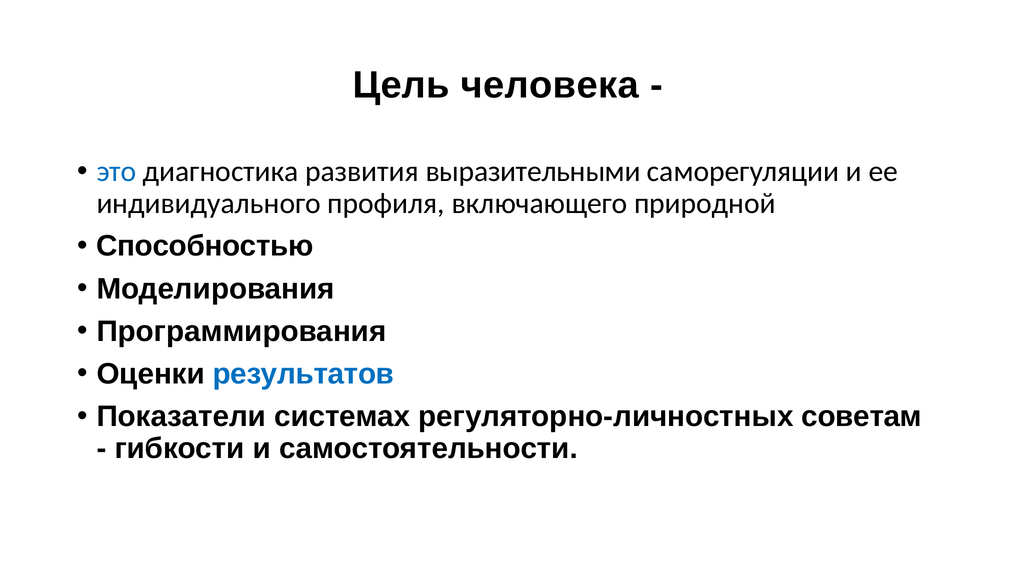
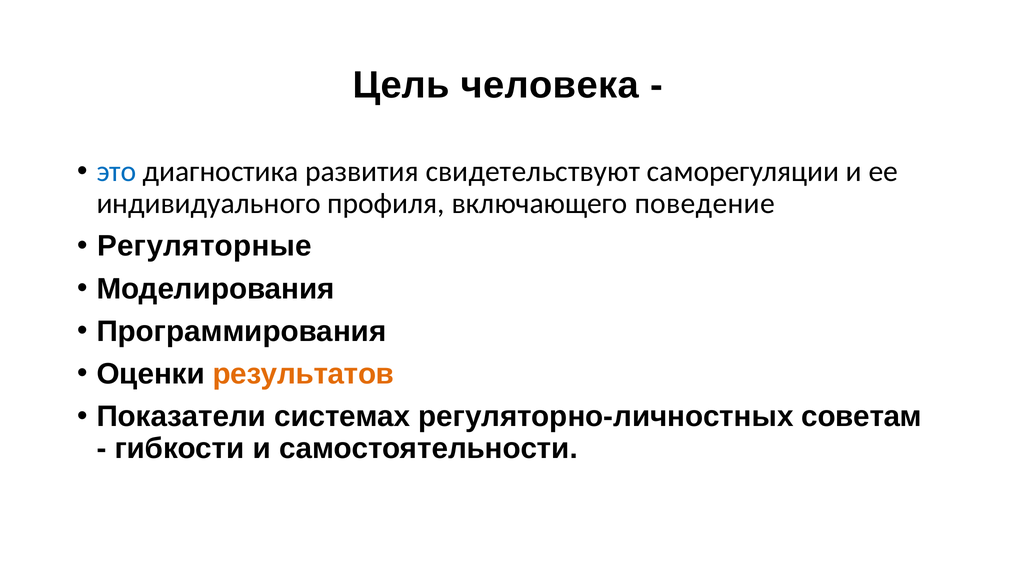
выразительными: выразительными -> свидетельствуют
природной: природной -> поведение
Способностью: Способностью -> Регуляторные
результатов colour: blue -> orange
